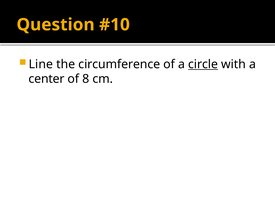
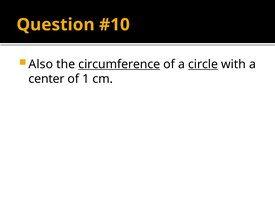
Line: Line -> Also
circumference underline: none -> present
8: 8 -> 1
